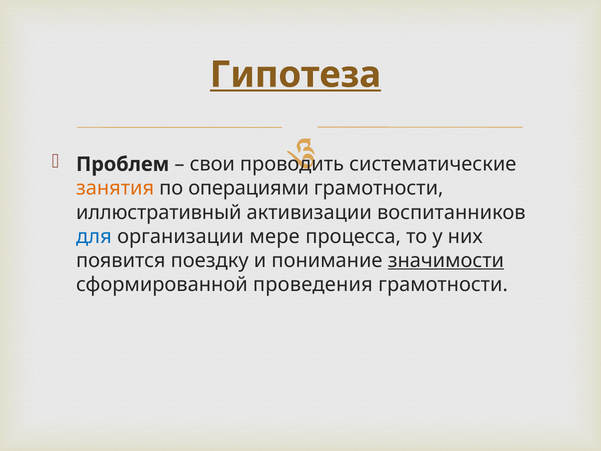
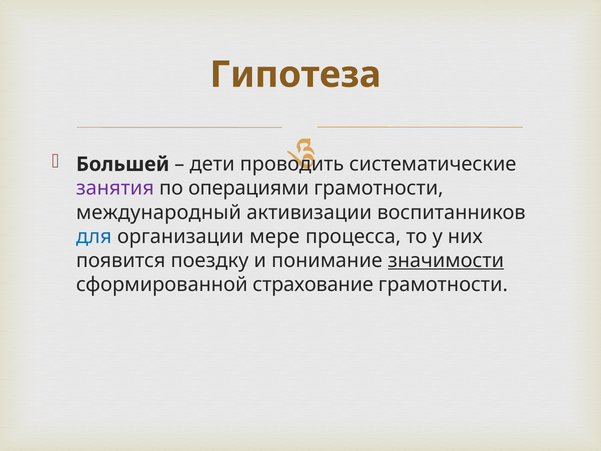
Гипотеза underline: present -> none
Проблем: Проблем -> Большей
свои: свои -> дети
занятия colour: orange -> purple
иллюстративный: иллюстративный -> международный
проведения: проведения -> страхование
